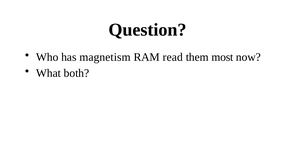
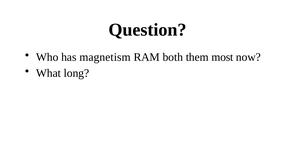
read: read -> both
both: both -> long
